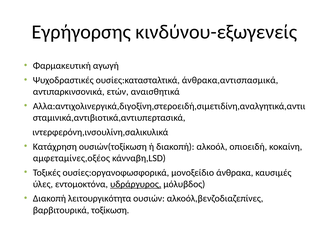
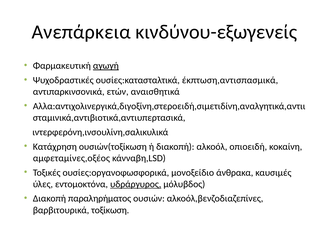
Εγρήγορσης: Εγρήγορσης -> Ανεπάρκεια
αγωγή underline: none -> present
άνθρακα,αντισπασμικά: άνθρακα,αντισπασμικά -> έκπτωση,αντισπασμικά
λειτουργικότητα: λειτουργικότητα -> παραληρήματος
